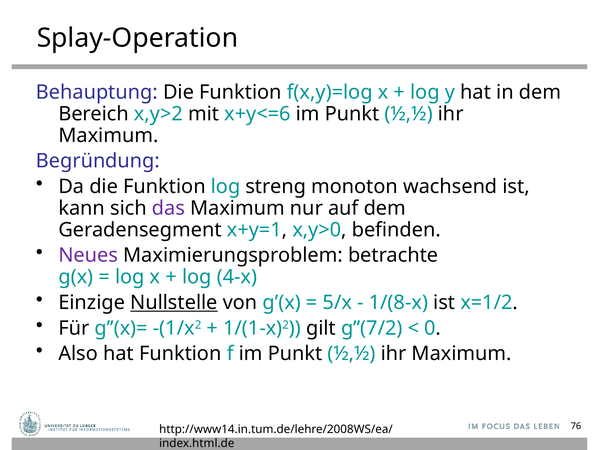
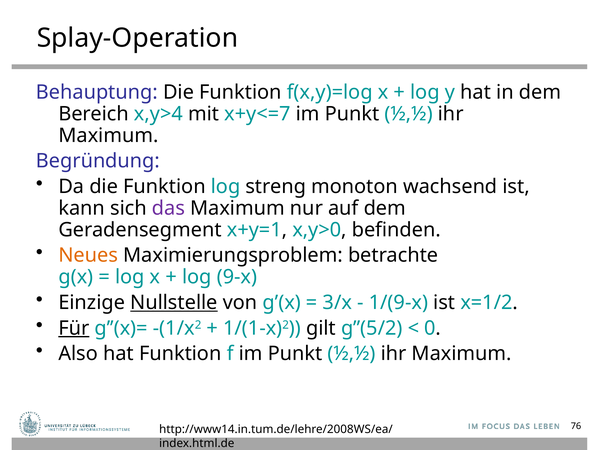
x,y>2: x,y>2 -> x,y>4
x+y<=6: x+y<=6 -> x+y<=7
Neues colour: purple -> orange
4-x: 4-x -> 9-x
5/x: 5/x -> 3/x
1/(8-x: 1/(8-x -> 1/(9-x
Für underline: none -> present
g’’(7/2: g’’(7/2 -> g’’(5/2
